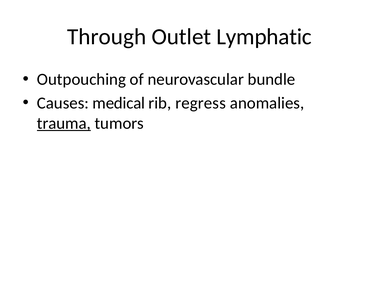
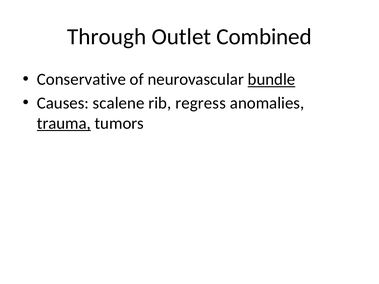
Lymphatic: Lymphatic -> Combined
Outpouching: Outpouching -> Conservative
bundle underline: none -> present
medical: medical -> scalene
